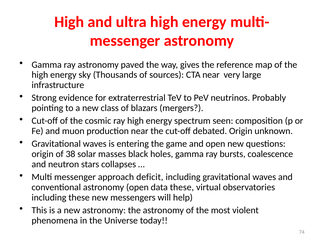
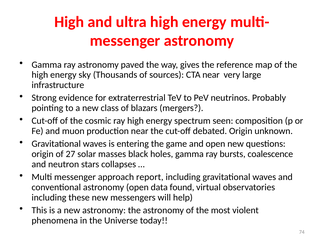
38: 38 -> 27
deficit: deficit -> report
data these: these -> found
